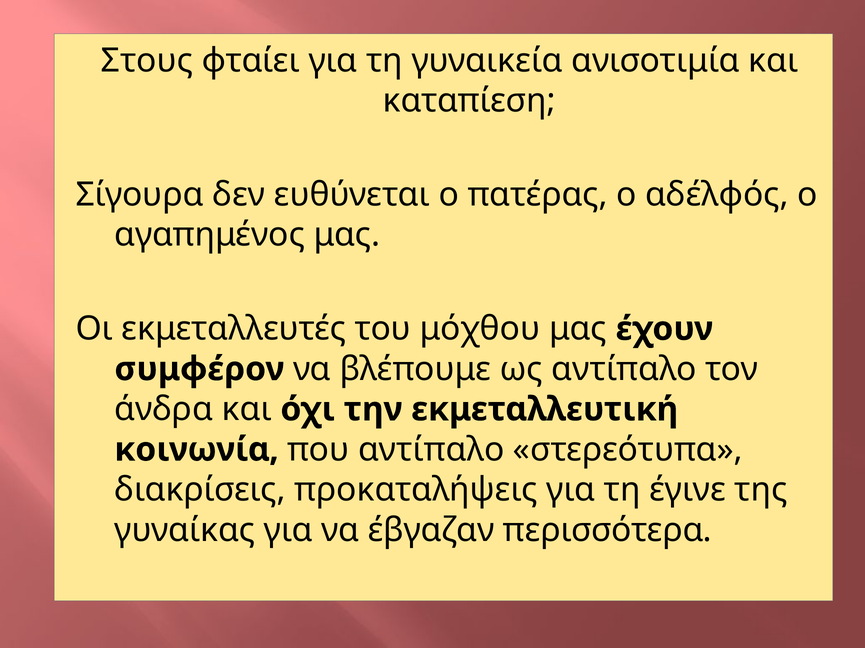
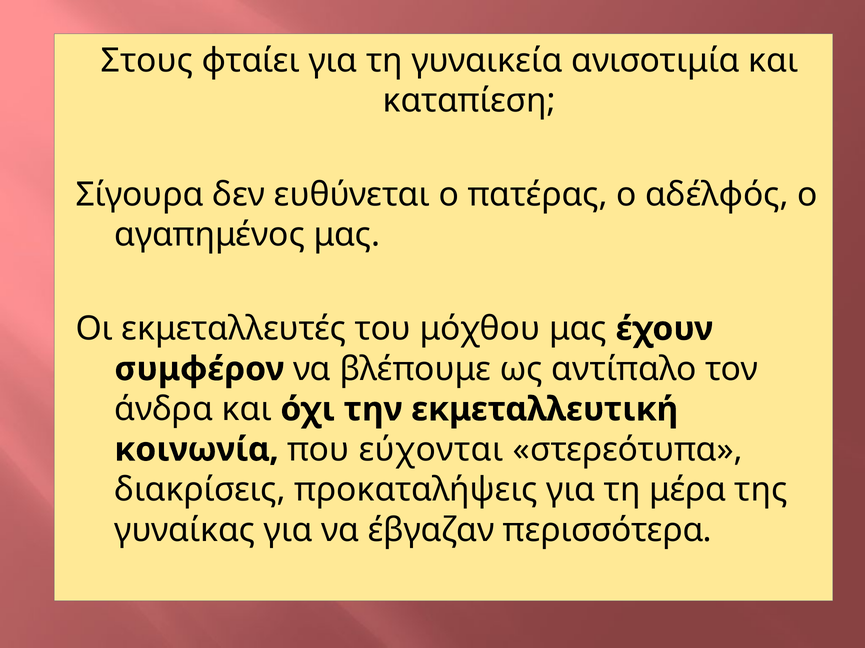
που αντίπαλο: αντίπαλο -> εύχονται
έγινε: έγινε -> μέρα
